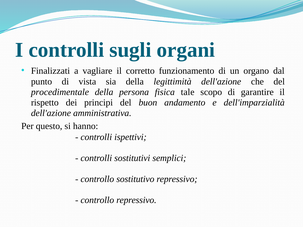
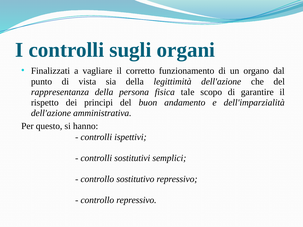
procedimentale: procedimentale -> rappresentanza
